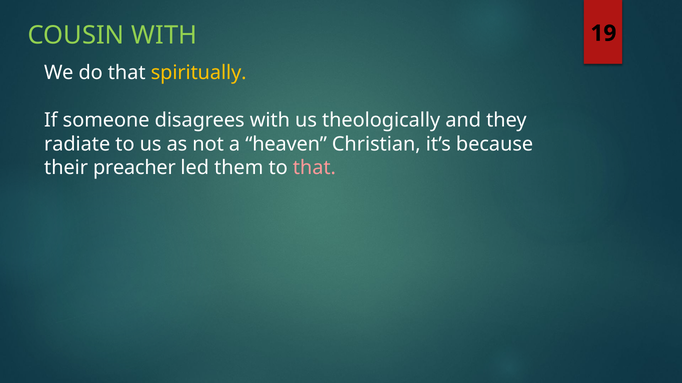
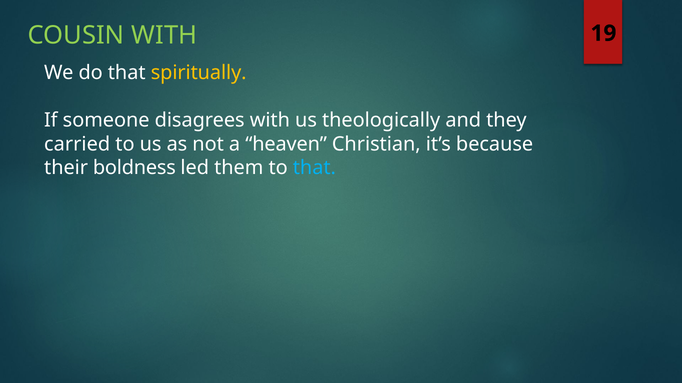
radiate: radiate -> carried
preacher: preacher -> boldness
that at (314, 168) colour: pink -> light blue
